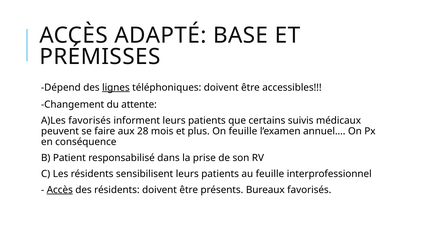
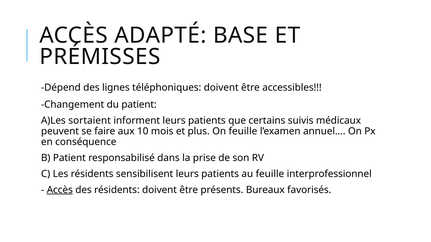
lignes underline: present -> none
du attente: attente -> patient
A)Les favorisés: favorisés -> sortaient
28: 28 -> 10
